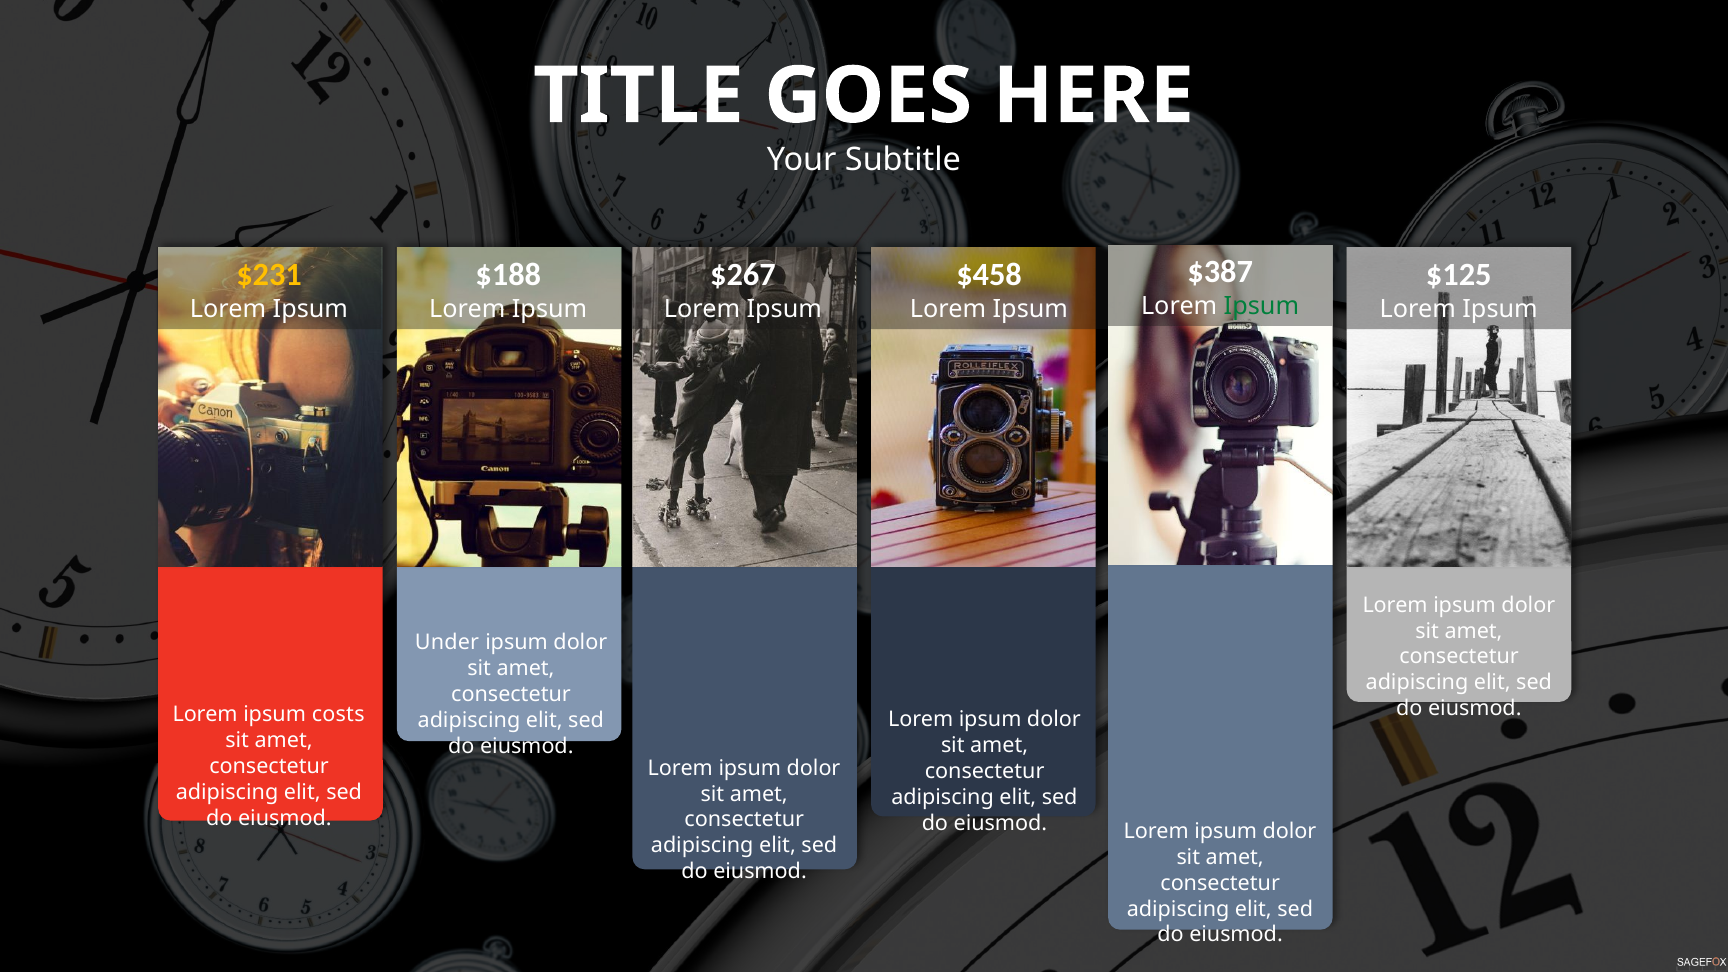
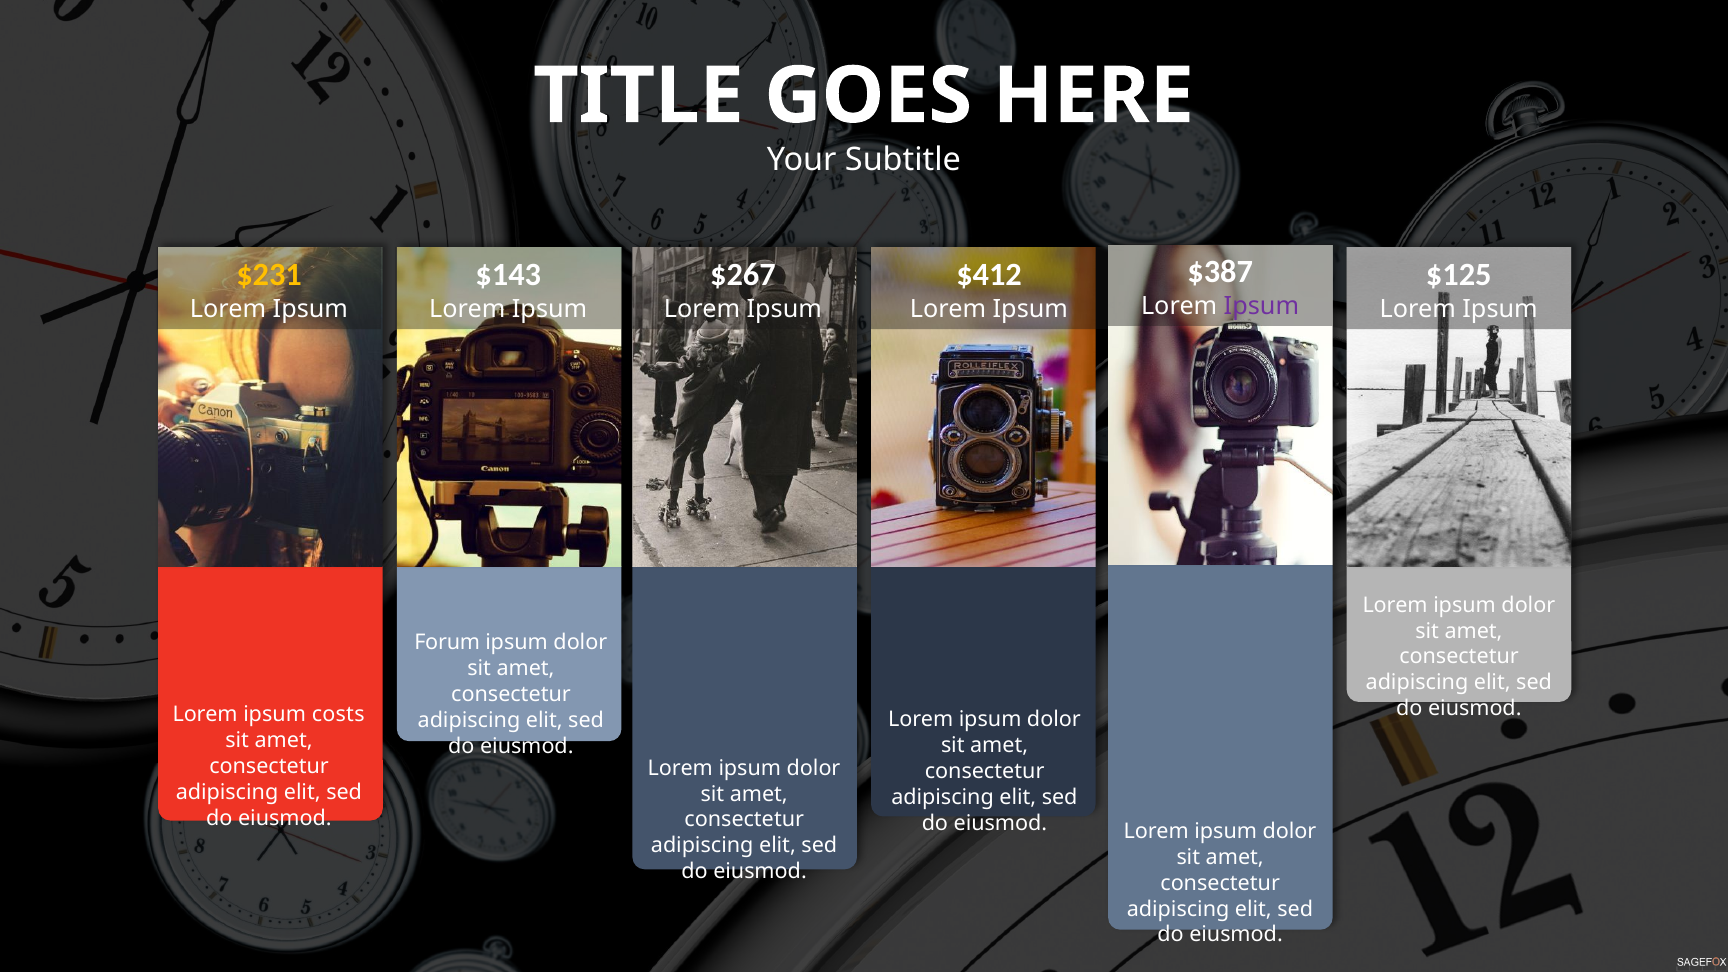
$188: $188 -> $143
$458: $458 -> $412
Ipsum at (1261, 306) colour: green -> purple
Under: Under -> Forum
